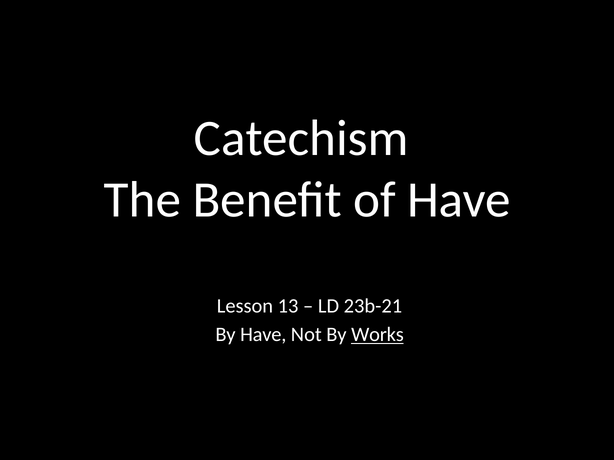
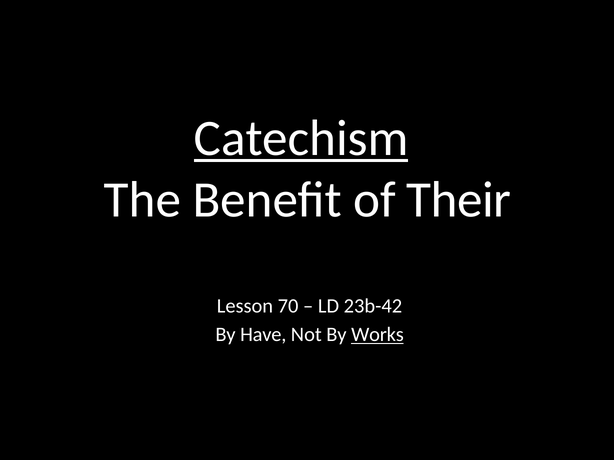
Catechism underline: none -> present
of Have: Have -> Their
13: 13 -> 70
23b-21: 23b-21 -> 23b-42
